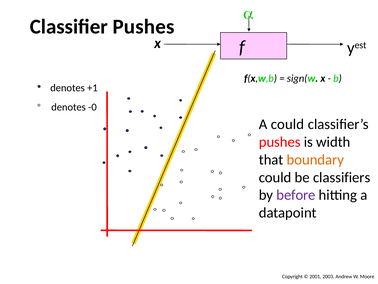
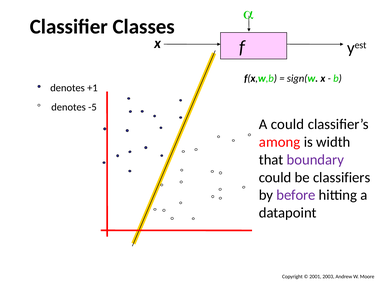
Classifier Pushes: Pushes -> Classes
-0: -0 -> -5
pushes at (280, 142): pushes -> among
boundary colour: orange -> purple
